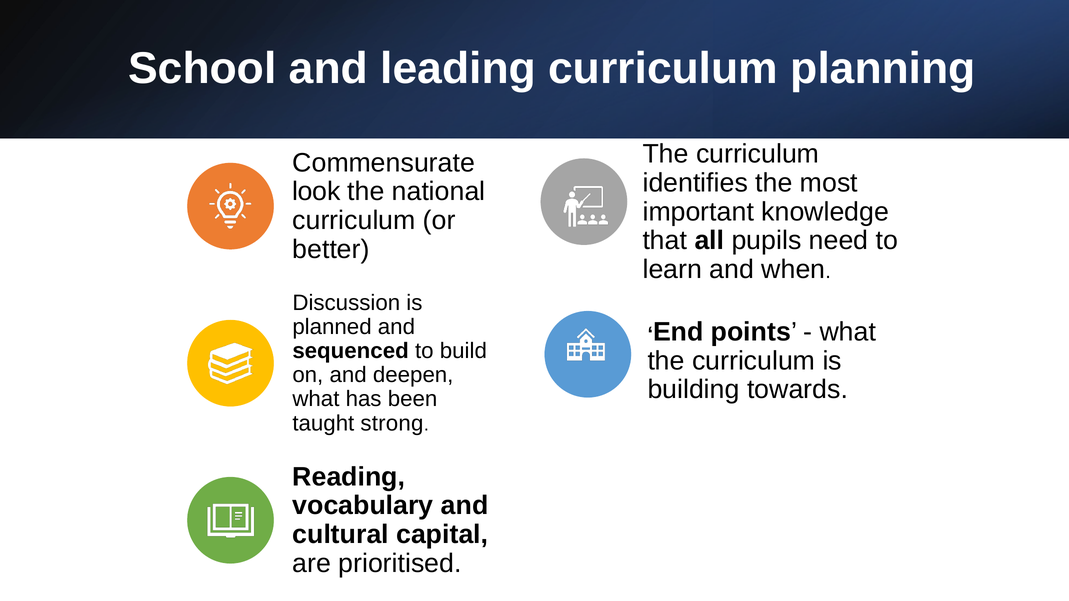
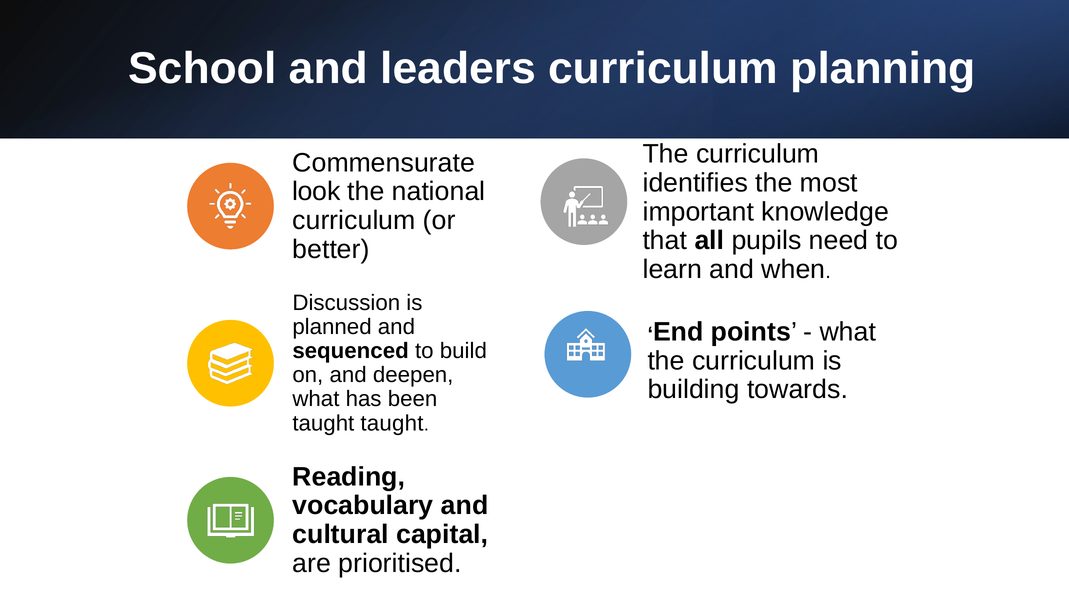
leading: leading -> leaders
taught strong: strong -> taught
